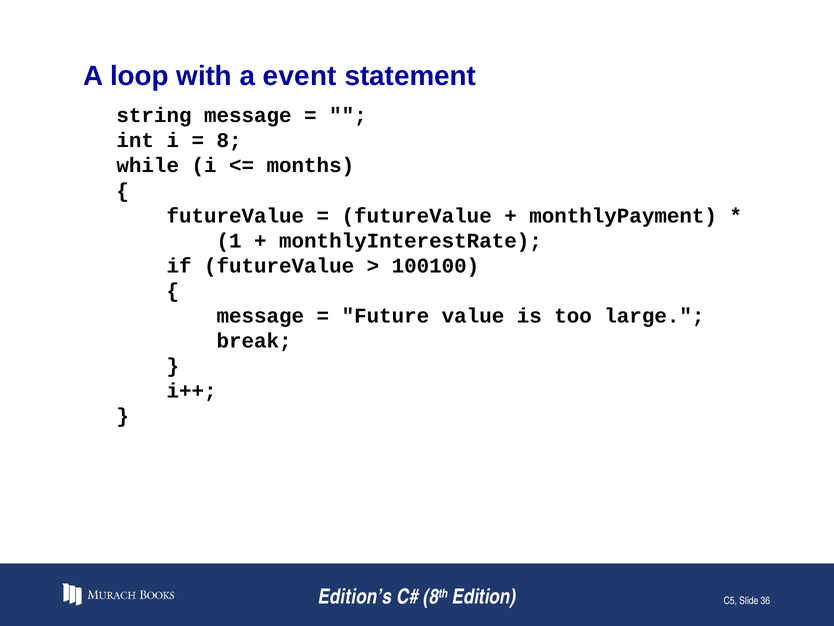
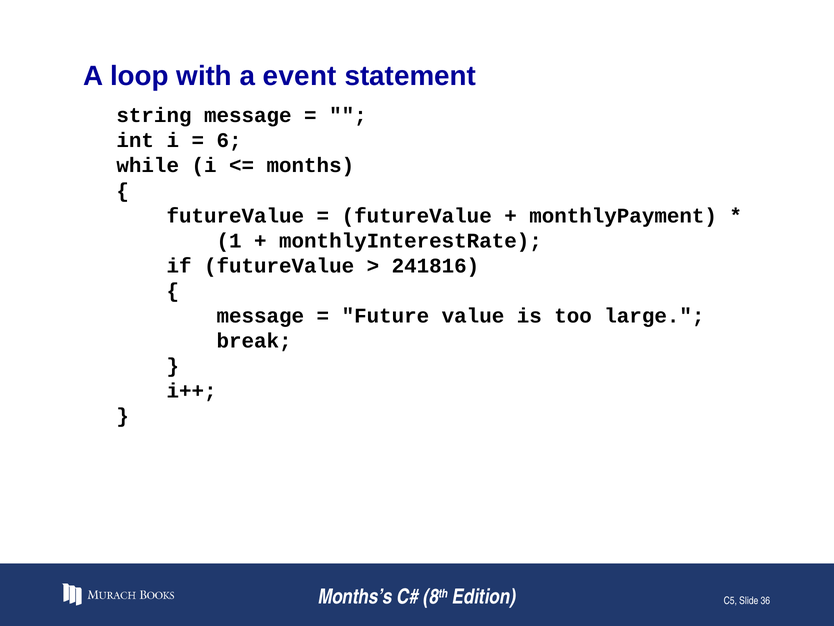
8: 8 -> 6
100100: 100100 -> 241816
Edition’s: Edition’s -> Months’s
